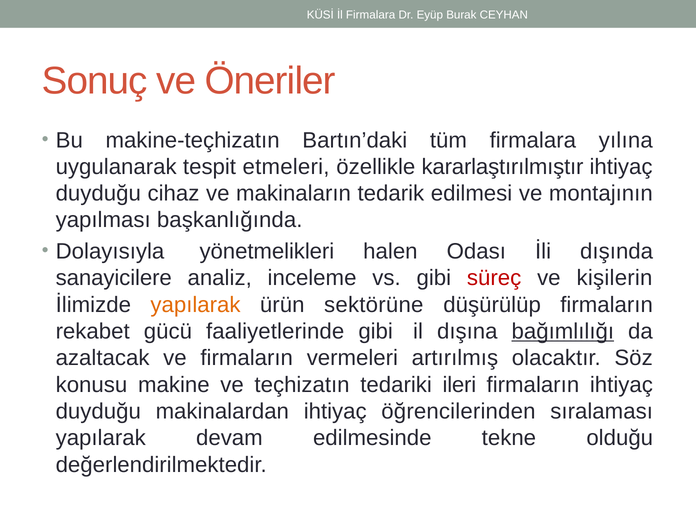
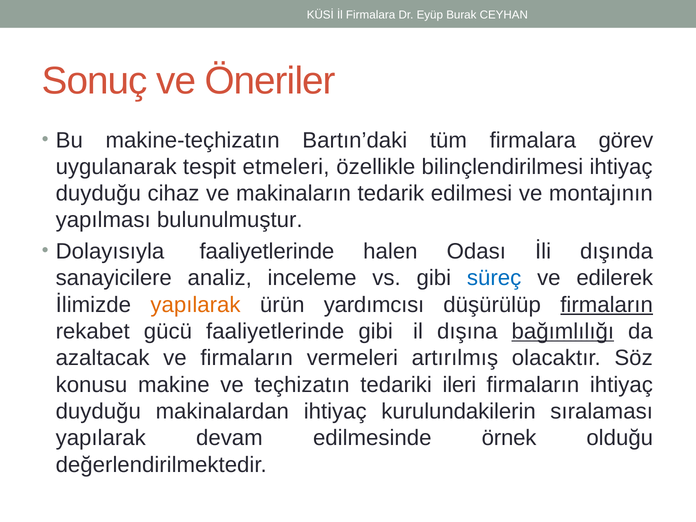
yılına: yılına -> görev
kararlaştırılmıştır: kararlaştırılmıştır -> bilinçlendirilmesi
başkanlığında: başkanlığında -> bulunulmuştur
Dolayısıyla yönetmelikleri: yönetmelikleri -> faaliyetlerinde
süreç colour: red -> blue
kişilerin: kişilerin -> edilerek
sektörüne: sektörüne -> yardımcısı
firmaların at (607, 305) underline: none -> present
öğrencilerinden: öğrencilerinden -> kurulundakilerin
tekne: tekne -> örnek
